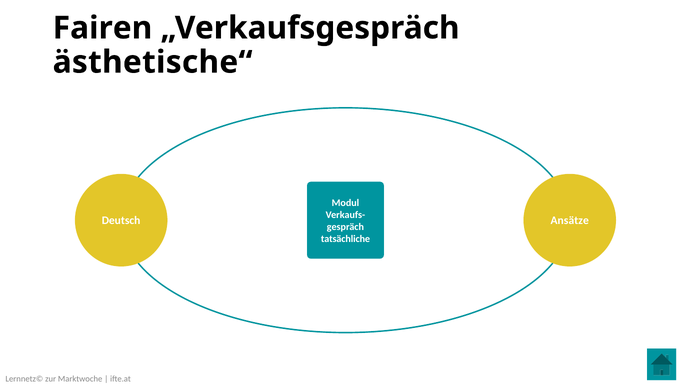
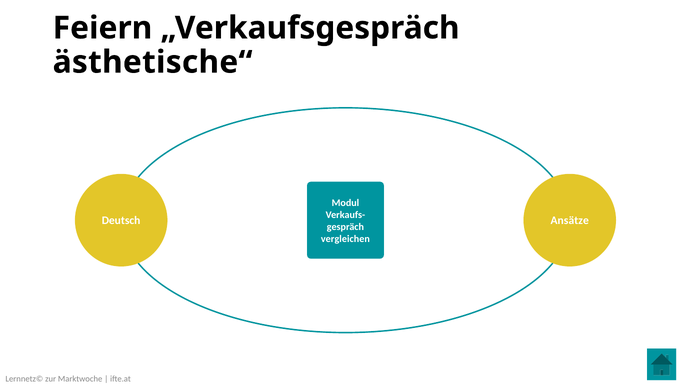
Fairen: Fairen -> Feiern
tatsächliche: tatsächliche -> vergleichen
